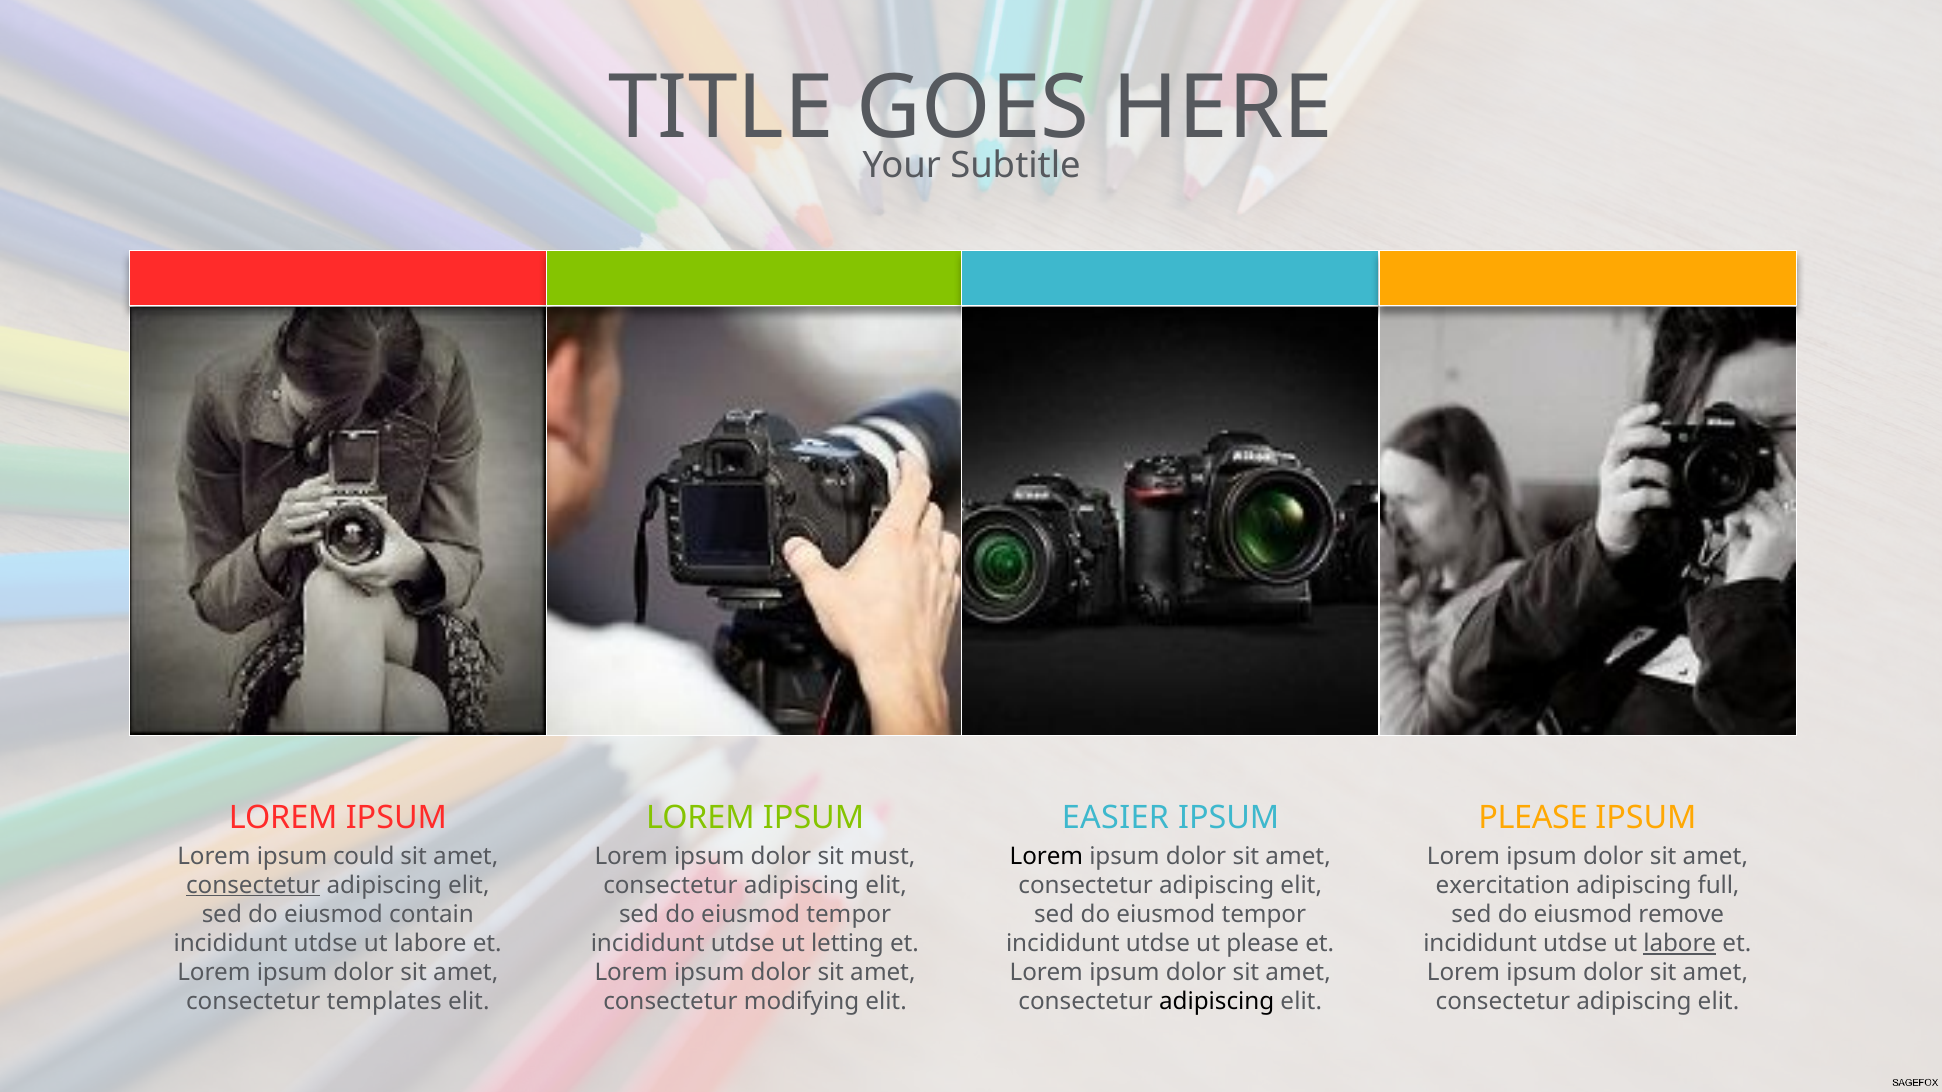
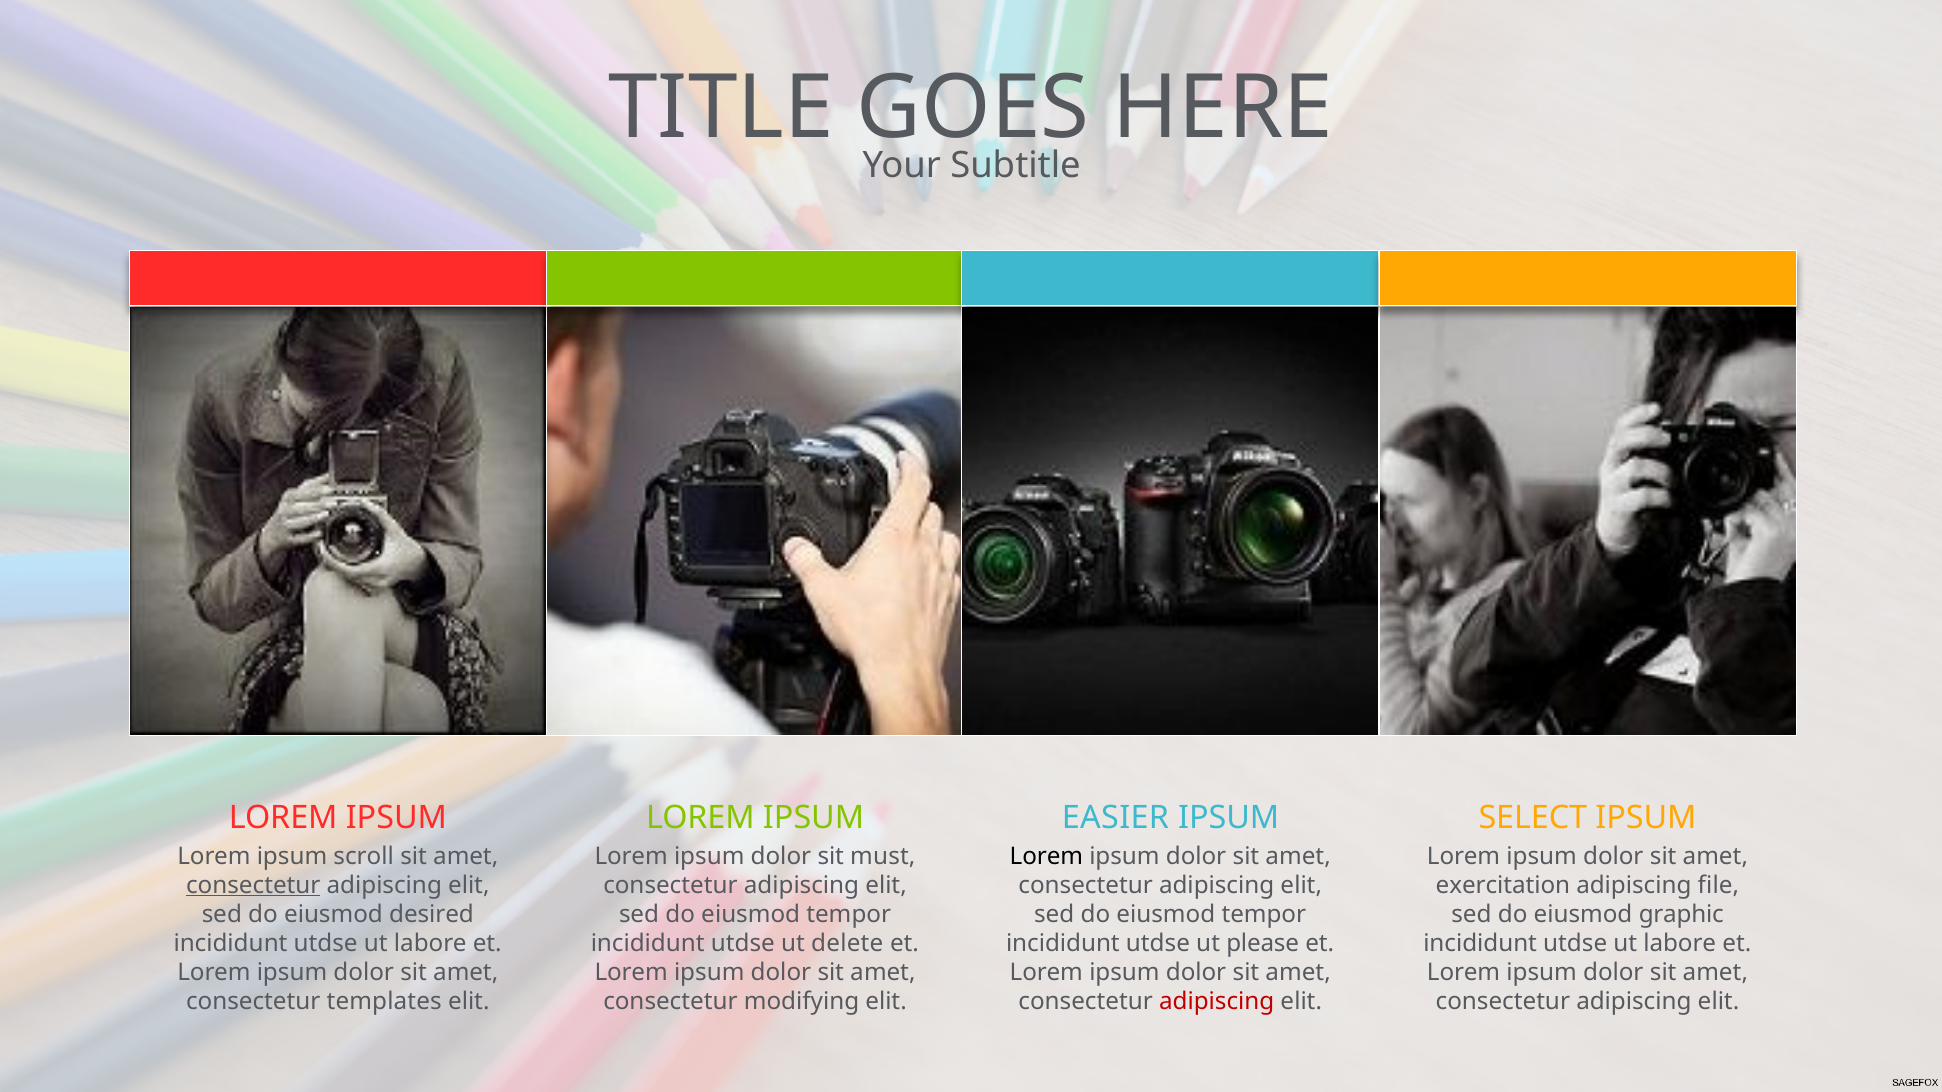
PLEASE at (1533, 818): PLEASE -> SELECT
could: could -> scroll
full: full -> file
contain: contain -> desired
remove: remove -> graphic
letting: letting -> delete
labore at (1680, 944) underline: present -> none
adipiscing at (1217, 1002) colour: black -> red
